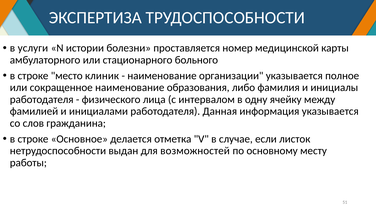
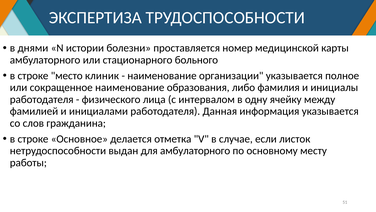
услуги: услуги -> днями
для возможностей: возможностей -> амбулаторного
